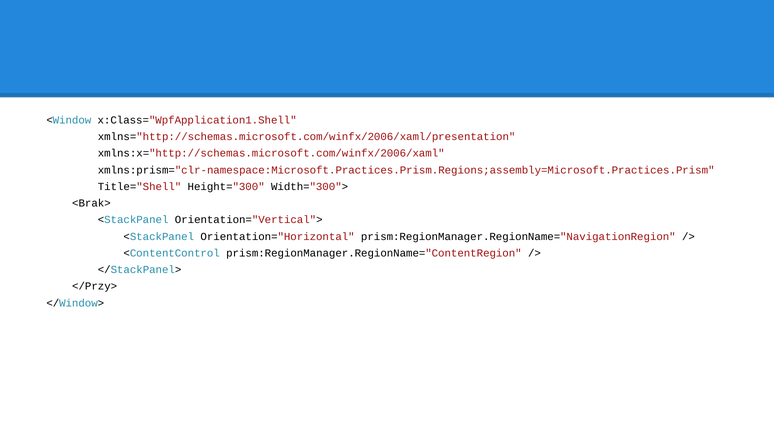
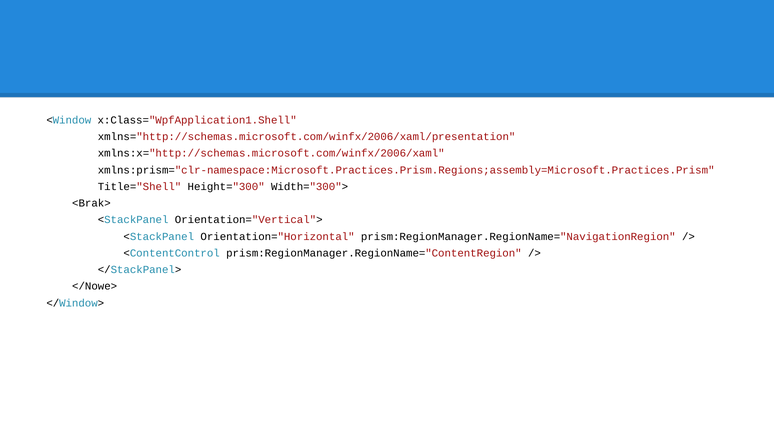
</Przy>: </Przy> -> </Nowe>
